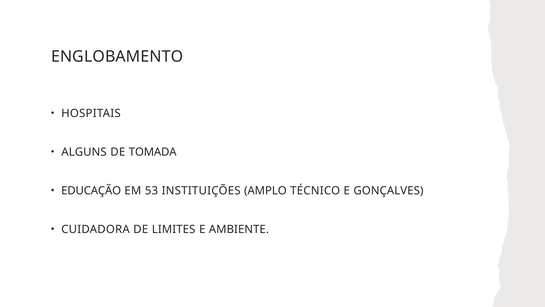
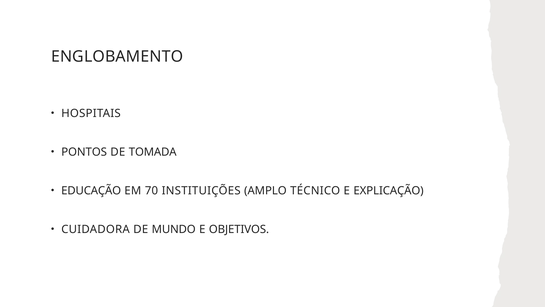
ALGUNS: ALGUNS -> PONTOS
53: 53 -> 70
GONÇALVES: GONÇALVES -> EXPLICAÇÃO
LIMITES: LIMITES -> MUNDO
AMBIENTE: AMBIENTE -> OBJETIVOS
